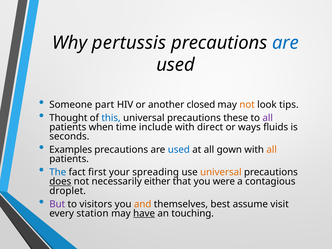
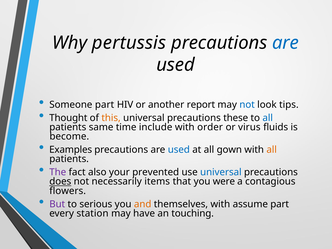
closed: closed -> report
not at (247, 105) colour: orange -> blue
this colour: blue -> orange
all at (268, 118) colour: purple -> blue
when: when -> same
direct: direct -> order
ways: ways -> virus
seconds: seconds -> become
The colour: blue -> purple
first: first -> also
spreading: spreading -> prevented
universal at (221, 172) colour: orange -> blue
either: either -> items
droplet: droplet -> flowers
visitors: visitors -> serious
themselves best: best -> with
assume visit: visit -> part
have underline: present -> none
